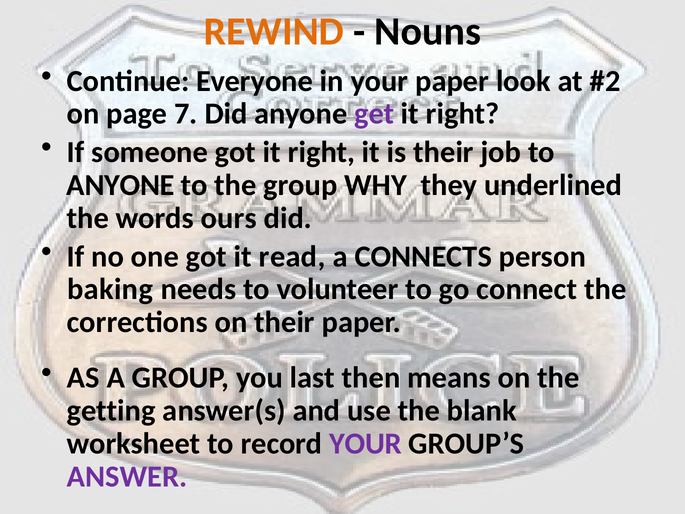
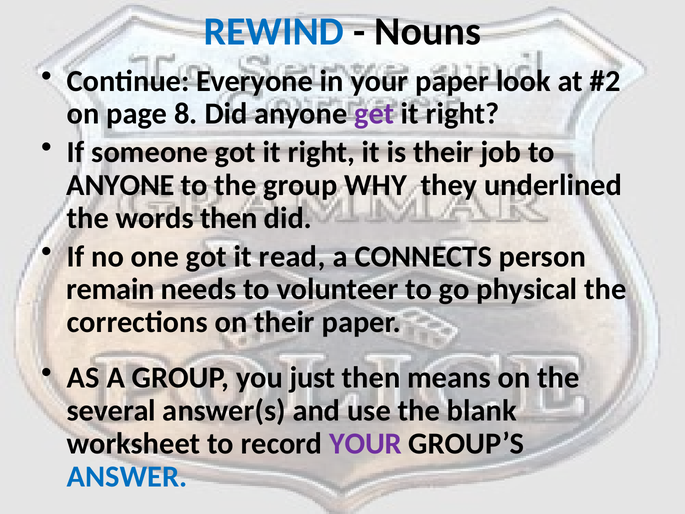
REWIND colour: orange -> blue
7: 7 -> 8
words ours: ours -> then
baking: baking -> remain
connect: connect -> physical
last: last -> just
getting: getting -> several
ANSWER colour: purple -> blue
